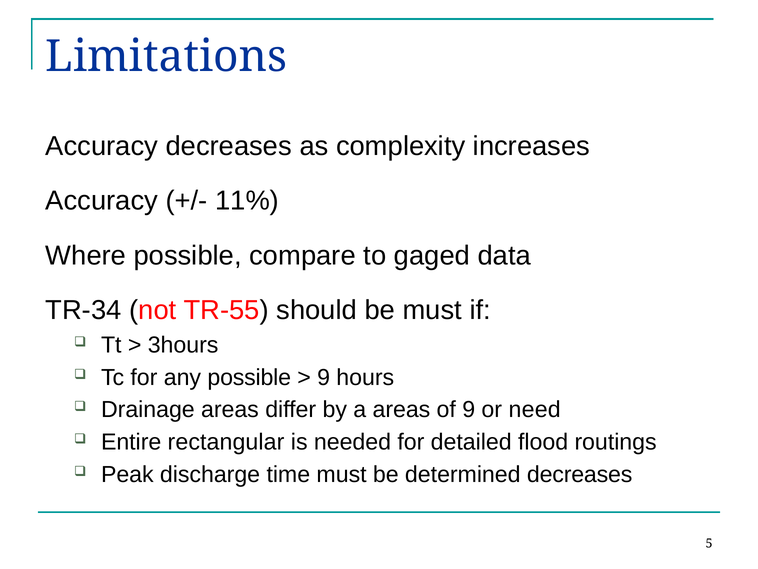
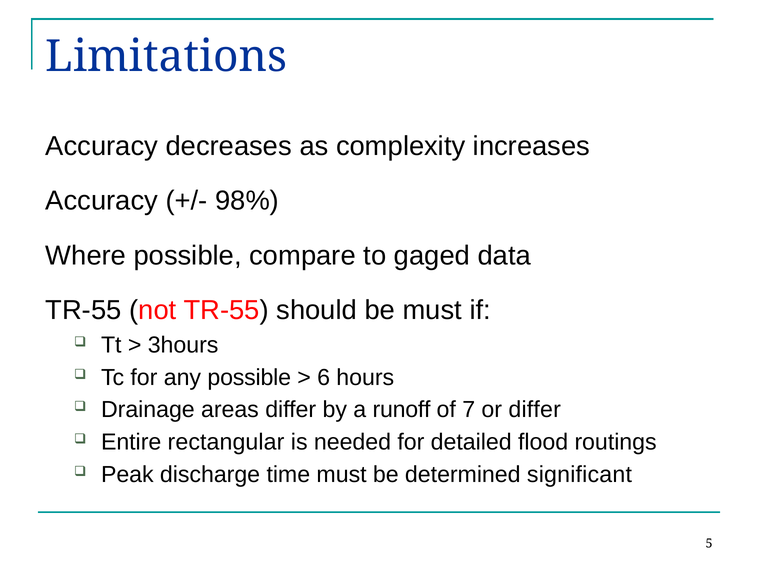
11%: 11% -> 98%
TR-34 at (83, 310): TR-34 -> TR-55
9 at (324, 377): 9 -> 6
a areas: areas -> runoff
of 9: 9 -> 7
or need: need -> differ
determined decreases: decreases -> significant
